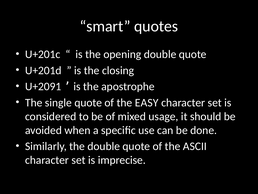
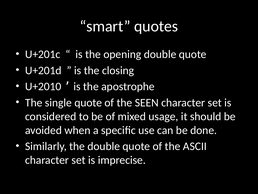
U+2091: U+2091 -> U+2010
EASY: EASY -> SEEN
